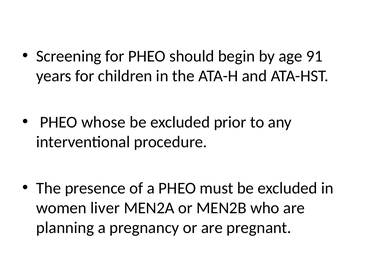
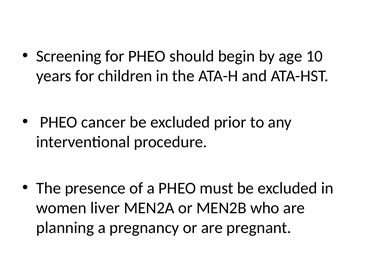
91: 91 -> 10
whose: whose -> cancer
